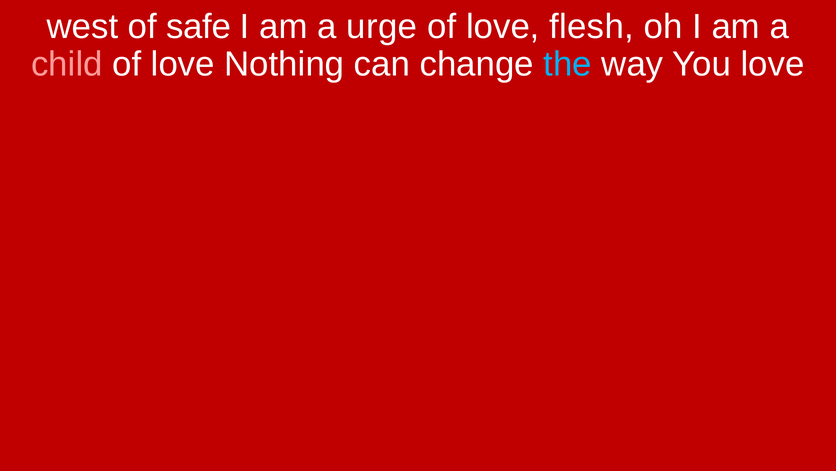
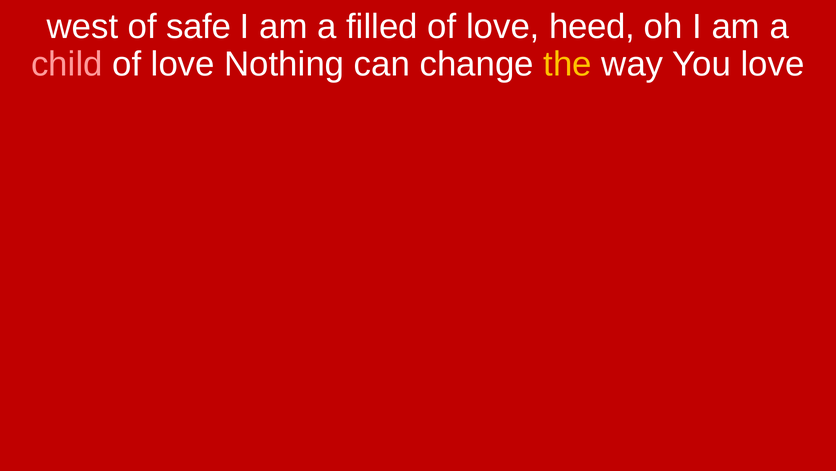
urge: urge -> filled
flesh: flesh -> heed
the colour: light blue -> yellow
